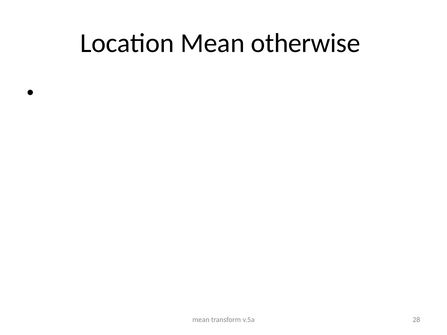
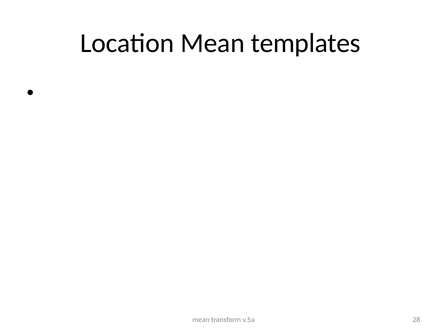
otherwise: otherwise -> templates
